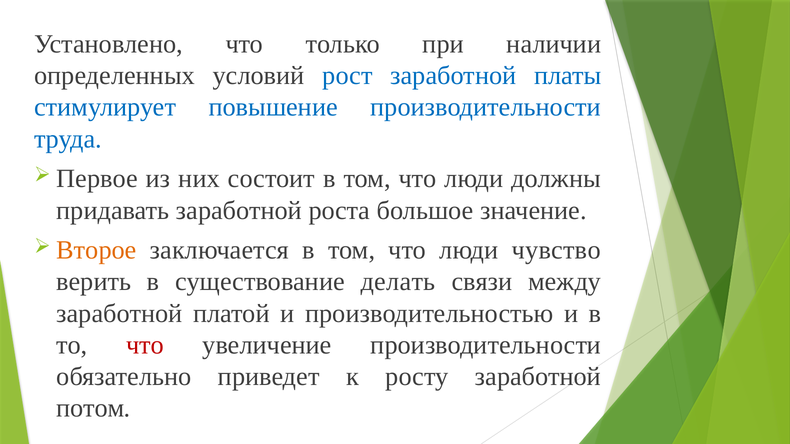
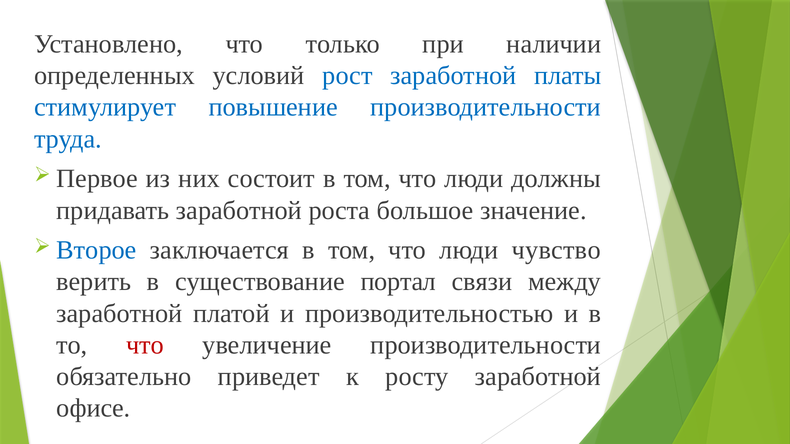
Второе colour: orange -> blue
делать: делать -> портал
потом: потом -> офисе
